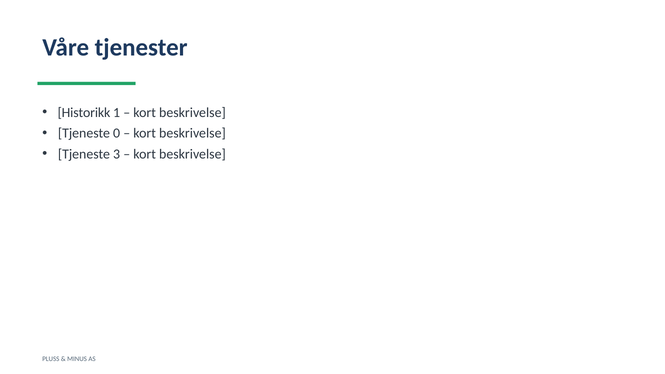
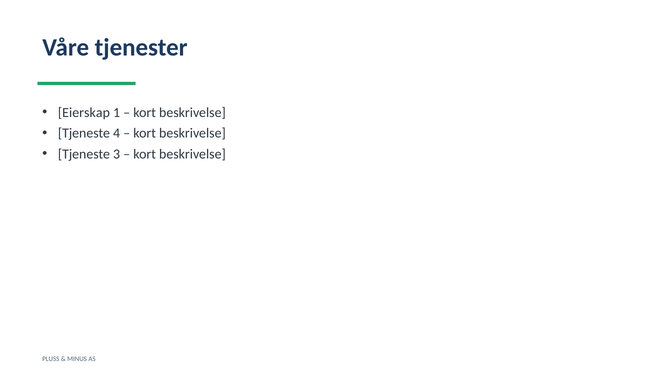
Historikk: Historikk -> Eierskap
0: 0 -> 4
